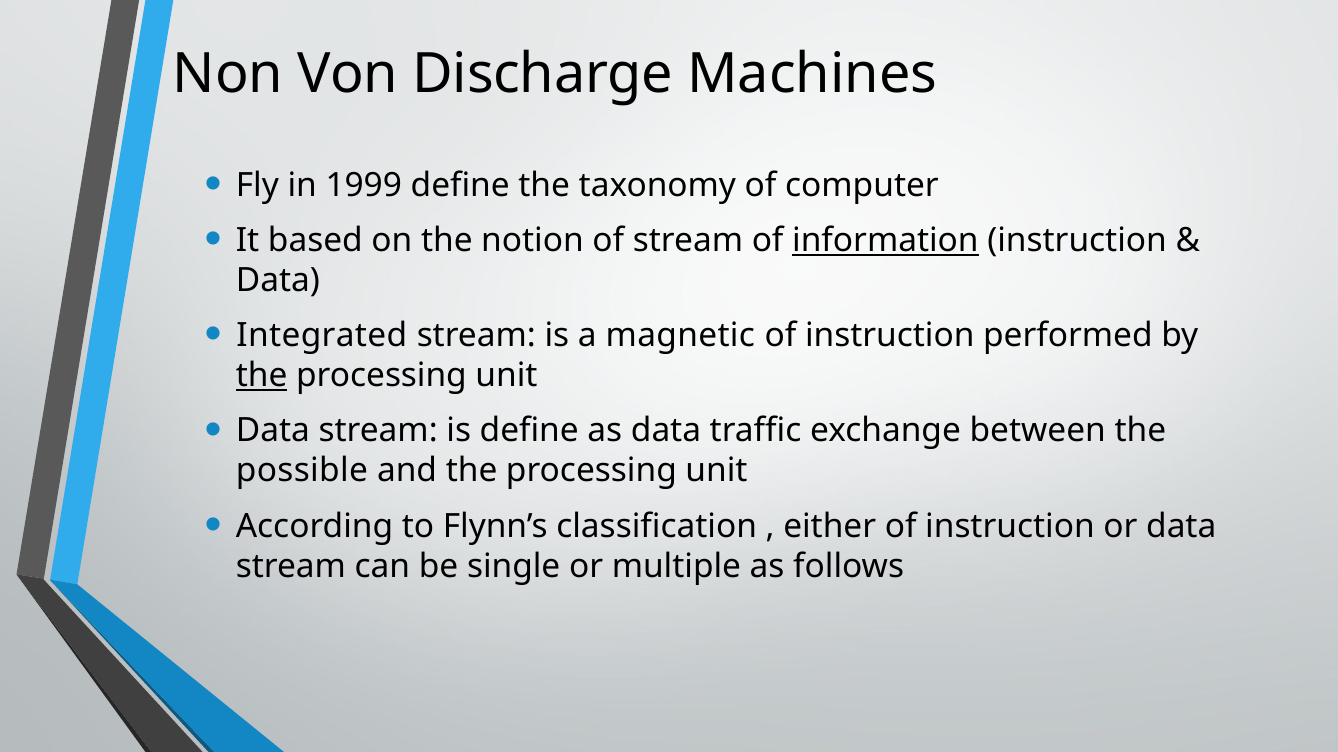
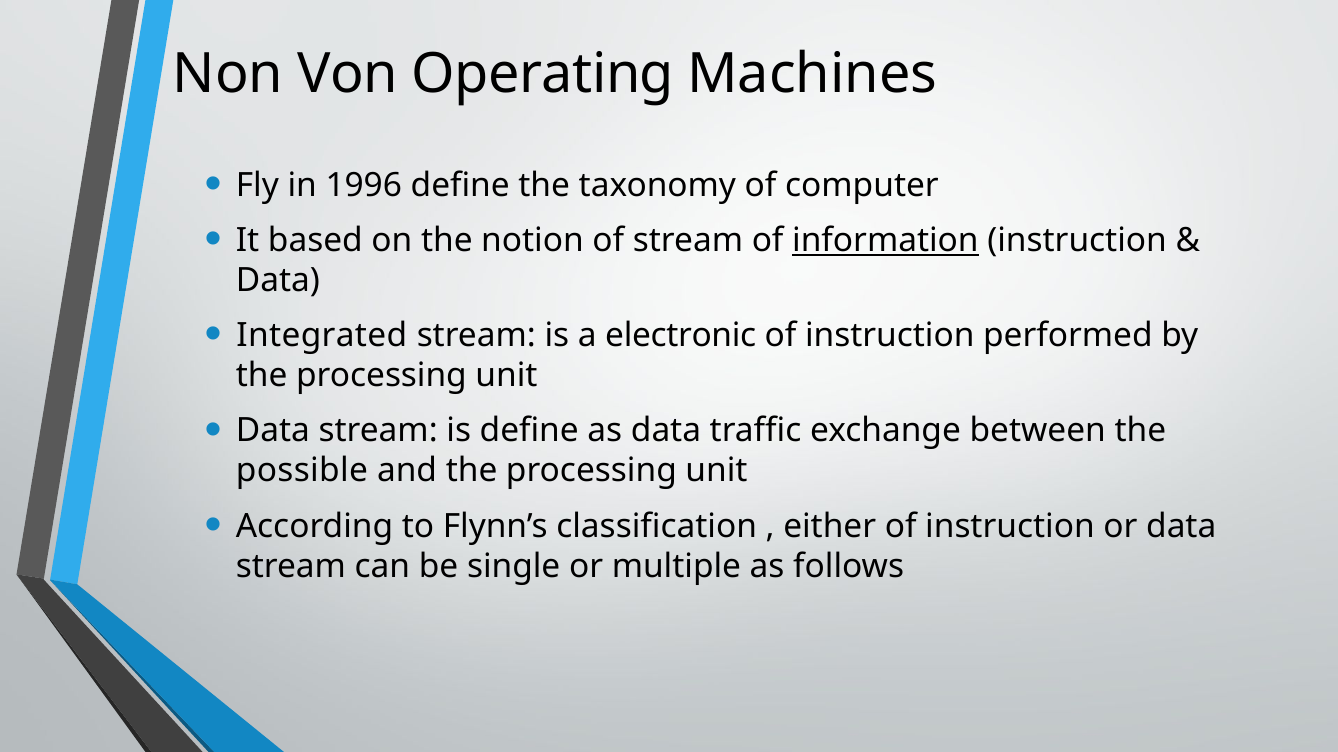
Discharge: Discharge -> Operating
1999: 1999 -> 1996
magnetic: magnetic -> electronic
the at (262, 376) underline: present -> none
